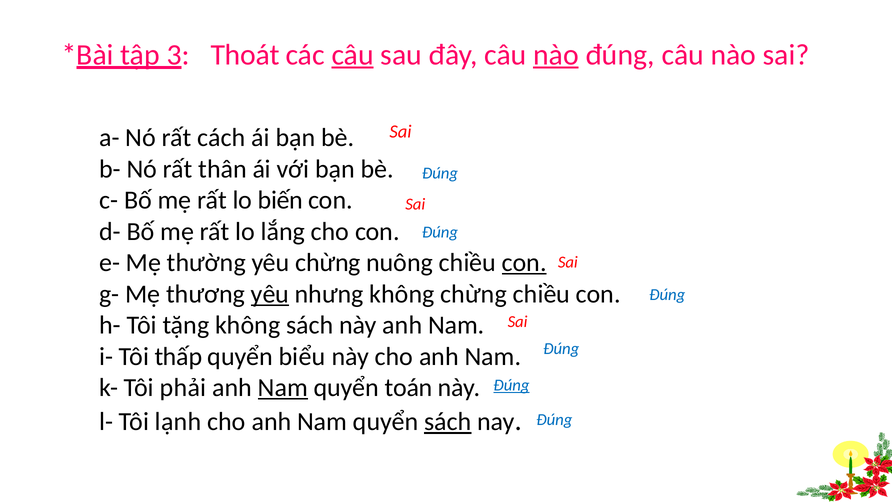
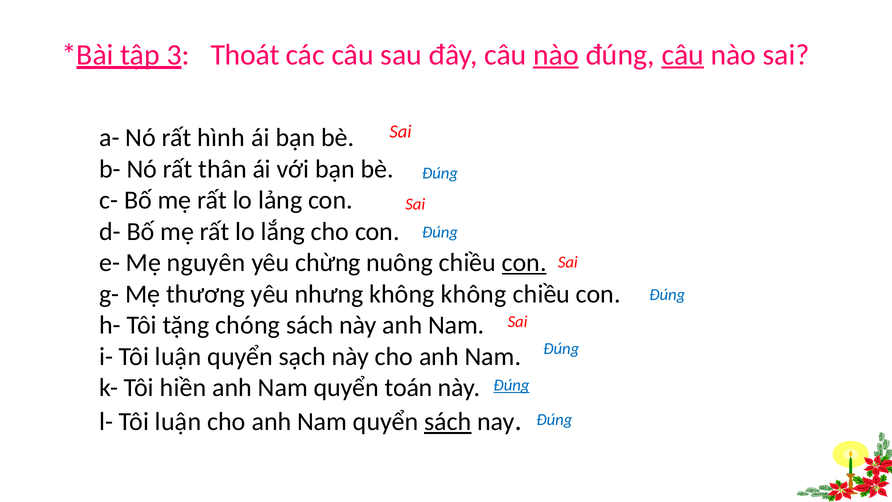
câu at (353, 55) underline: present -> none
câu at (683, 55) underline: none -> present
cách: cách -> hình
biến: biến -> lảng
thường: thường -> nguyên
yêu at (270, 294) underline: present -> none
không chừng: chừng -> không
tặng không: không -> chóng
i- Tôi thấp: thấp -> luận
biểu: biểu -> sạch
phải: phải -> hiền
Nam at (283, 388) underline: present -> none
l- Tôi lạnh: lạnh -> luận
